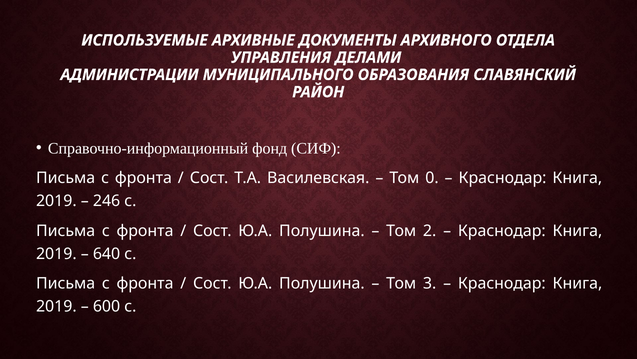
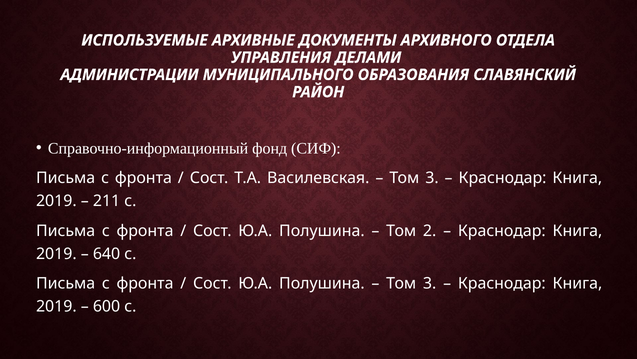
0 at (432, 178): 0 -> 3
246: 246 -> 211
